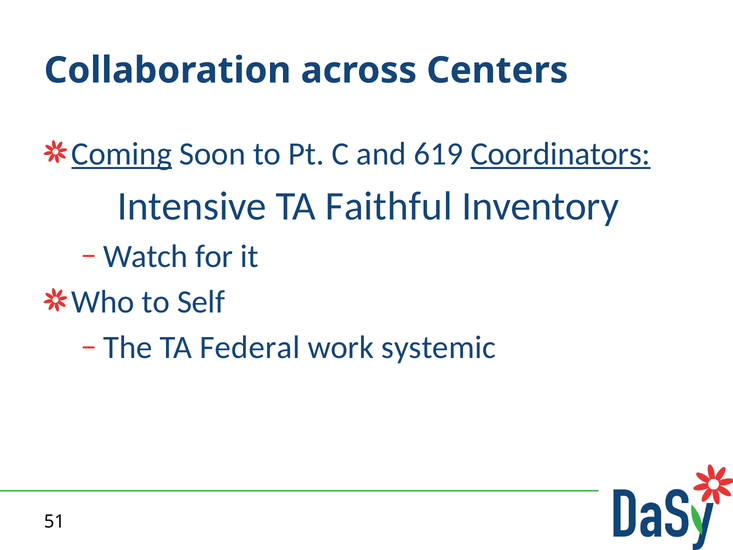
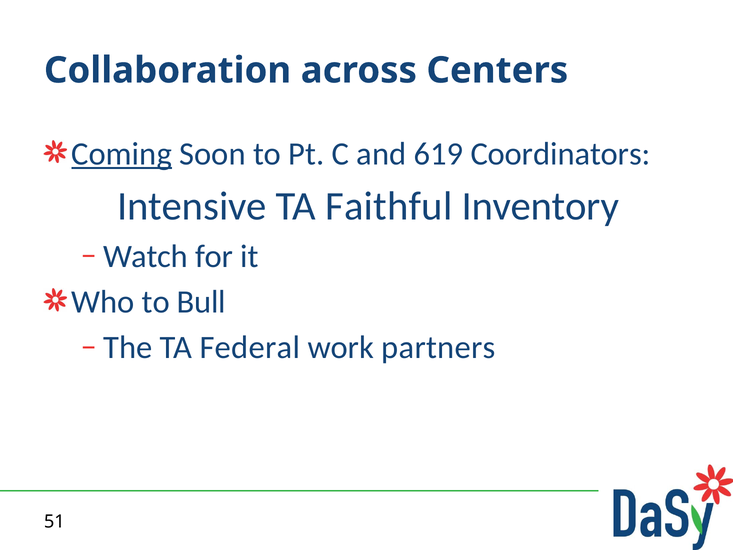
Coordinators underline: present -> none
Self: Self -> Bull
systemic: systemic -> partners
